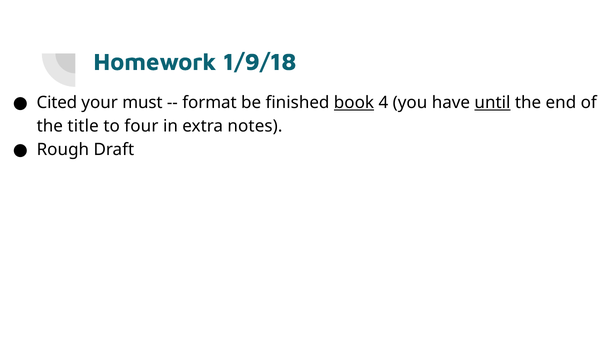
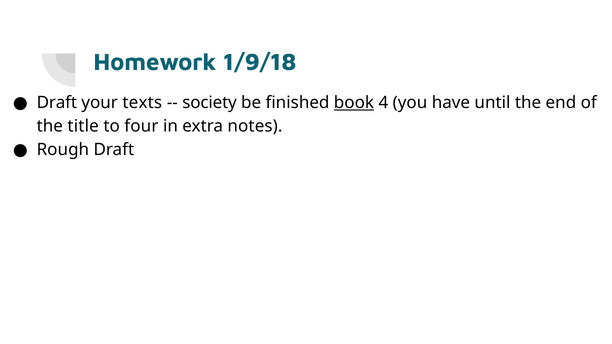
Cited at (57, 103): Cited -> Draft
must: must -> texts
format: format -> society
until underline: present -> none
